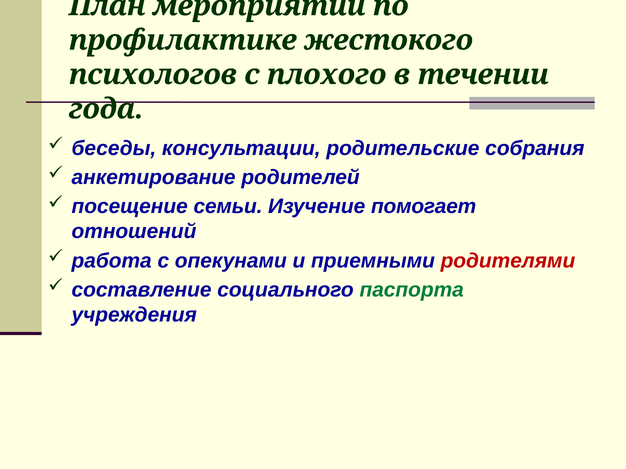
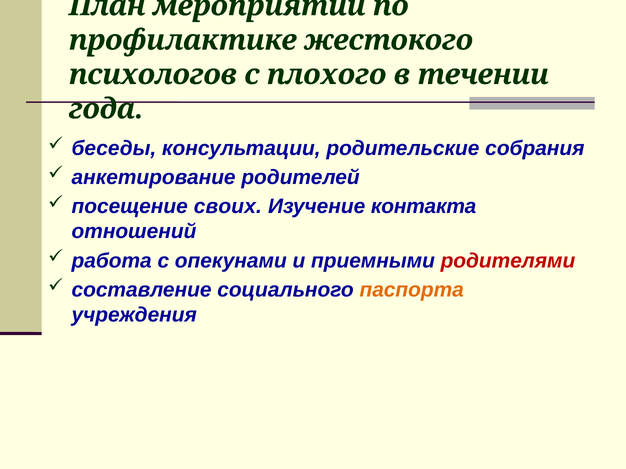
семьи: семьи -> своих
помогает: помогает -> контакта
паспорта colour: green -> orange
